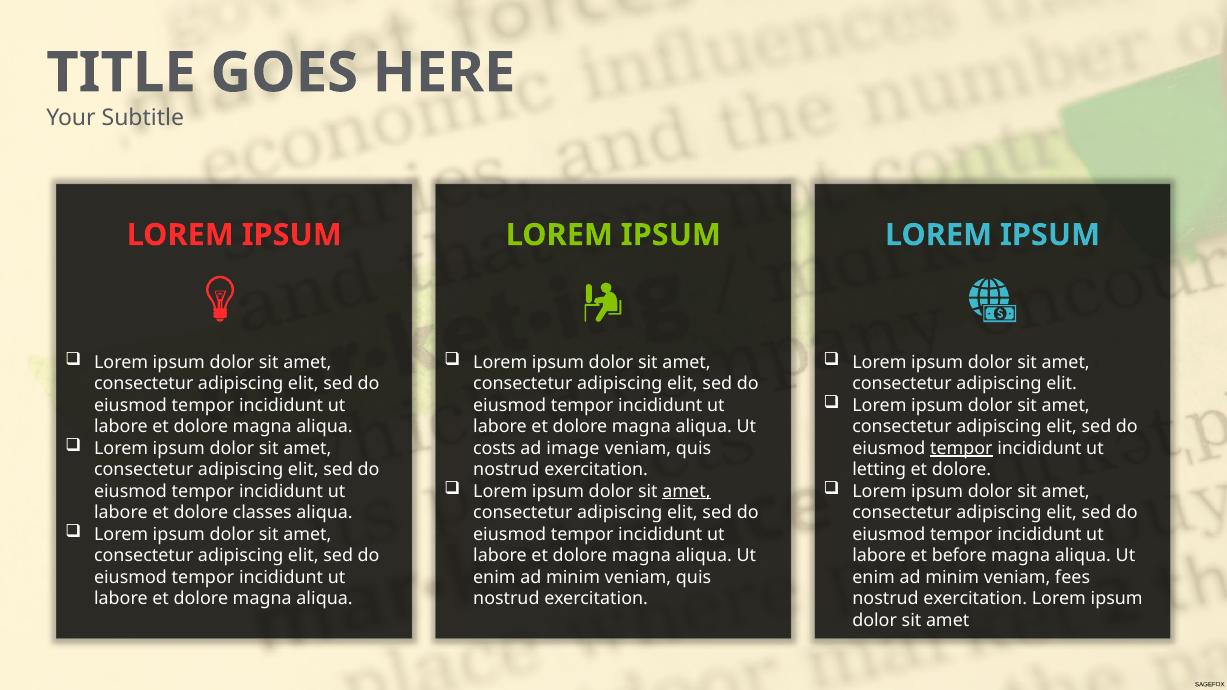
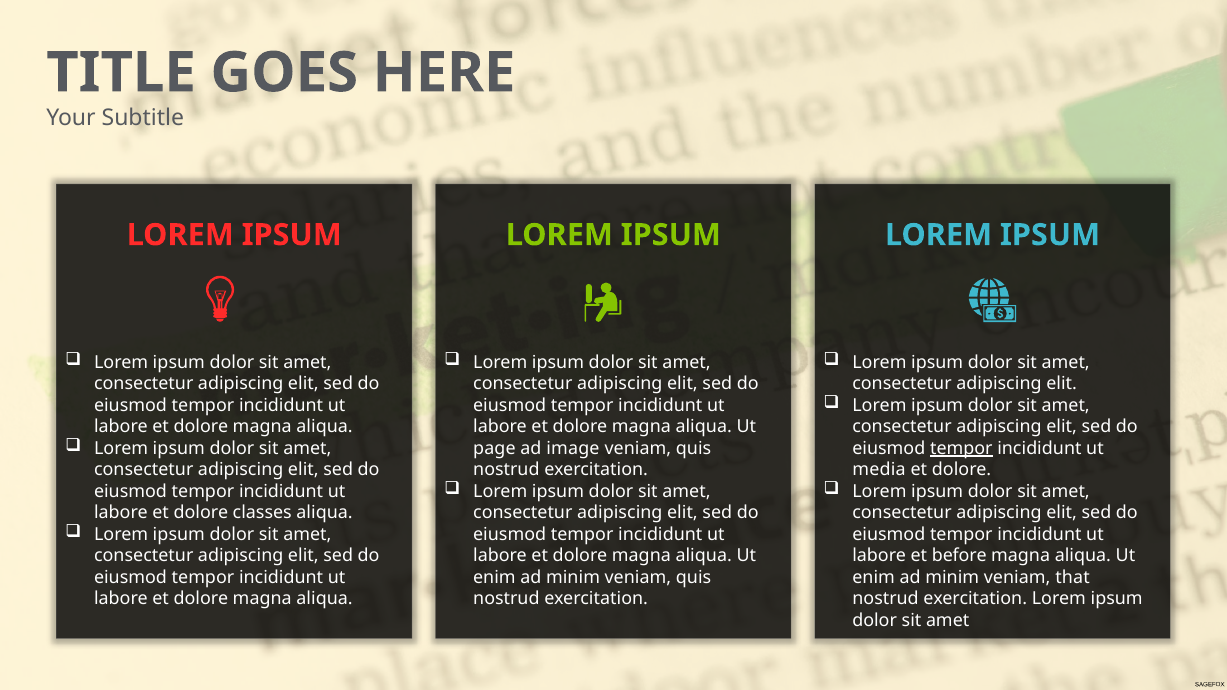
costs: costs -> page
letting: letting -> media
amet at (687, 491) underline: present -> none
fees: fees -> that
